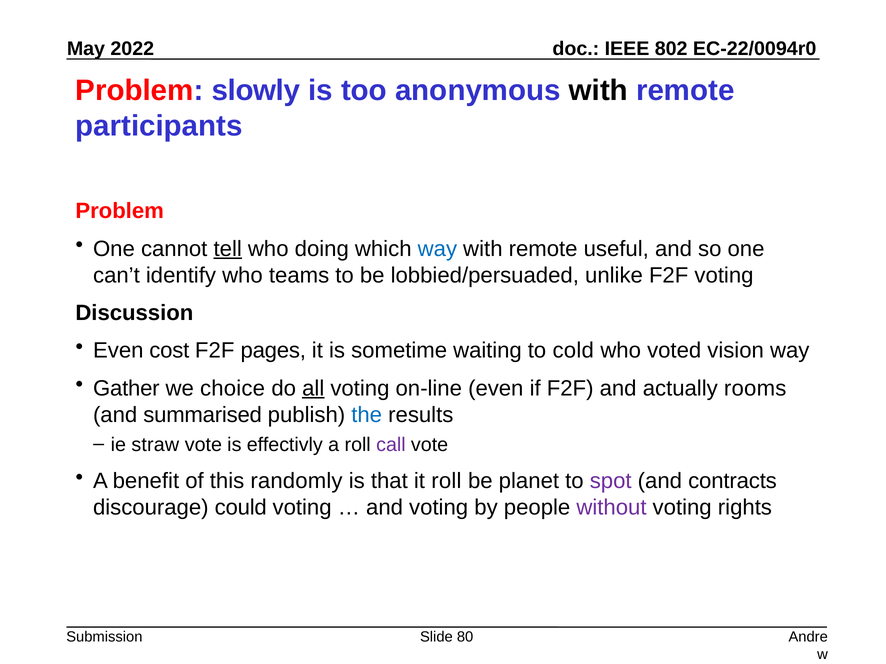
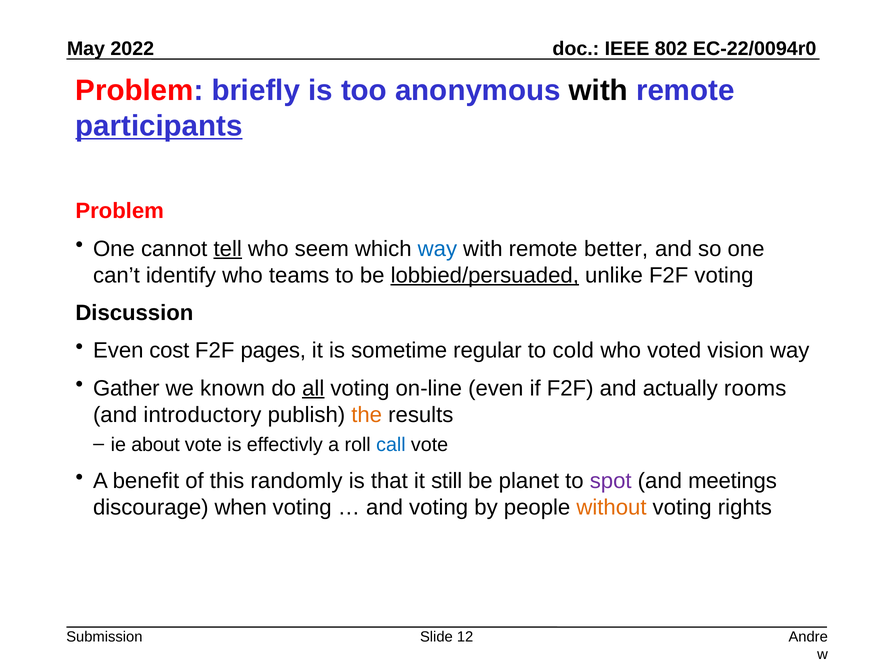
slowly: slowly -> briefly
participants underline: none -> present
doing: doing -> seem
useful: useful -> better
lobbied/persuaded underline: none -> present
waiting: waiting -> regular
choice: choice -> known
summarised: summarised -> introductory
the colour: blue -> orange
straw: straw -> about
call colour: purple -> blue
it roll: roll -> still
contracts: contracts -> meetings
could: could -> when
without colour: purple -> orange
80: 80 -> 12
